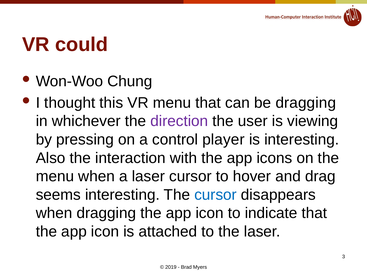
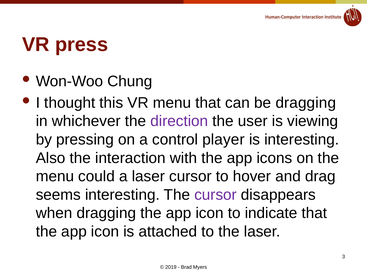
could: could -> press
menu when: when -> could
cursor at (216, 194) colour: blue -> purple
